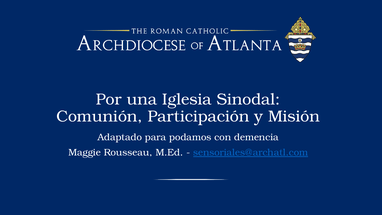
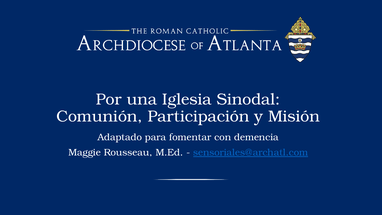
podamos: podamos -> fomentar
